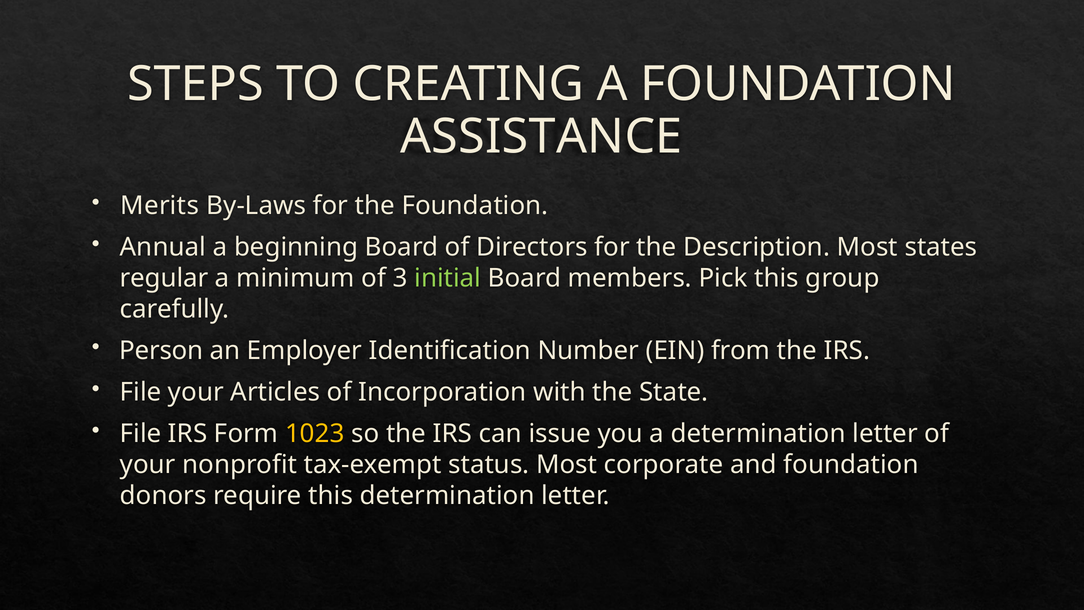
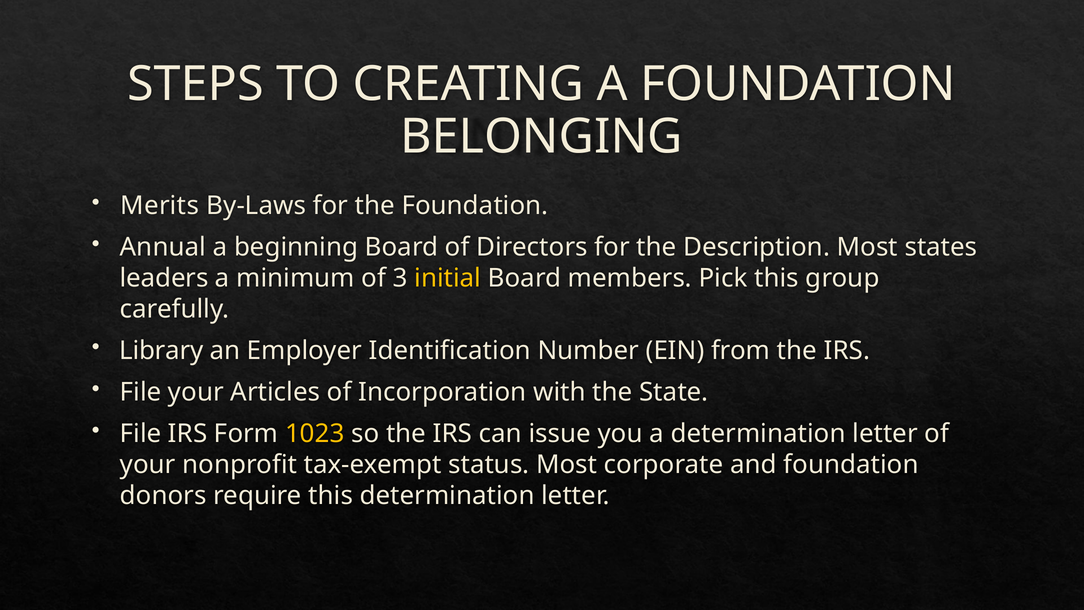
ASSISTANCE: ASSISTANCE -> BELONGING
regular: regular -> leaders
initial colour: light green -> yellow
Person: Person -> Library
